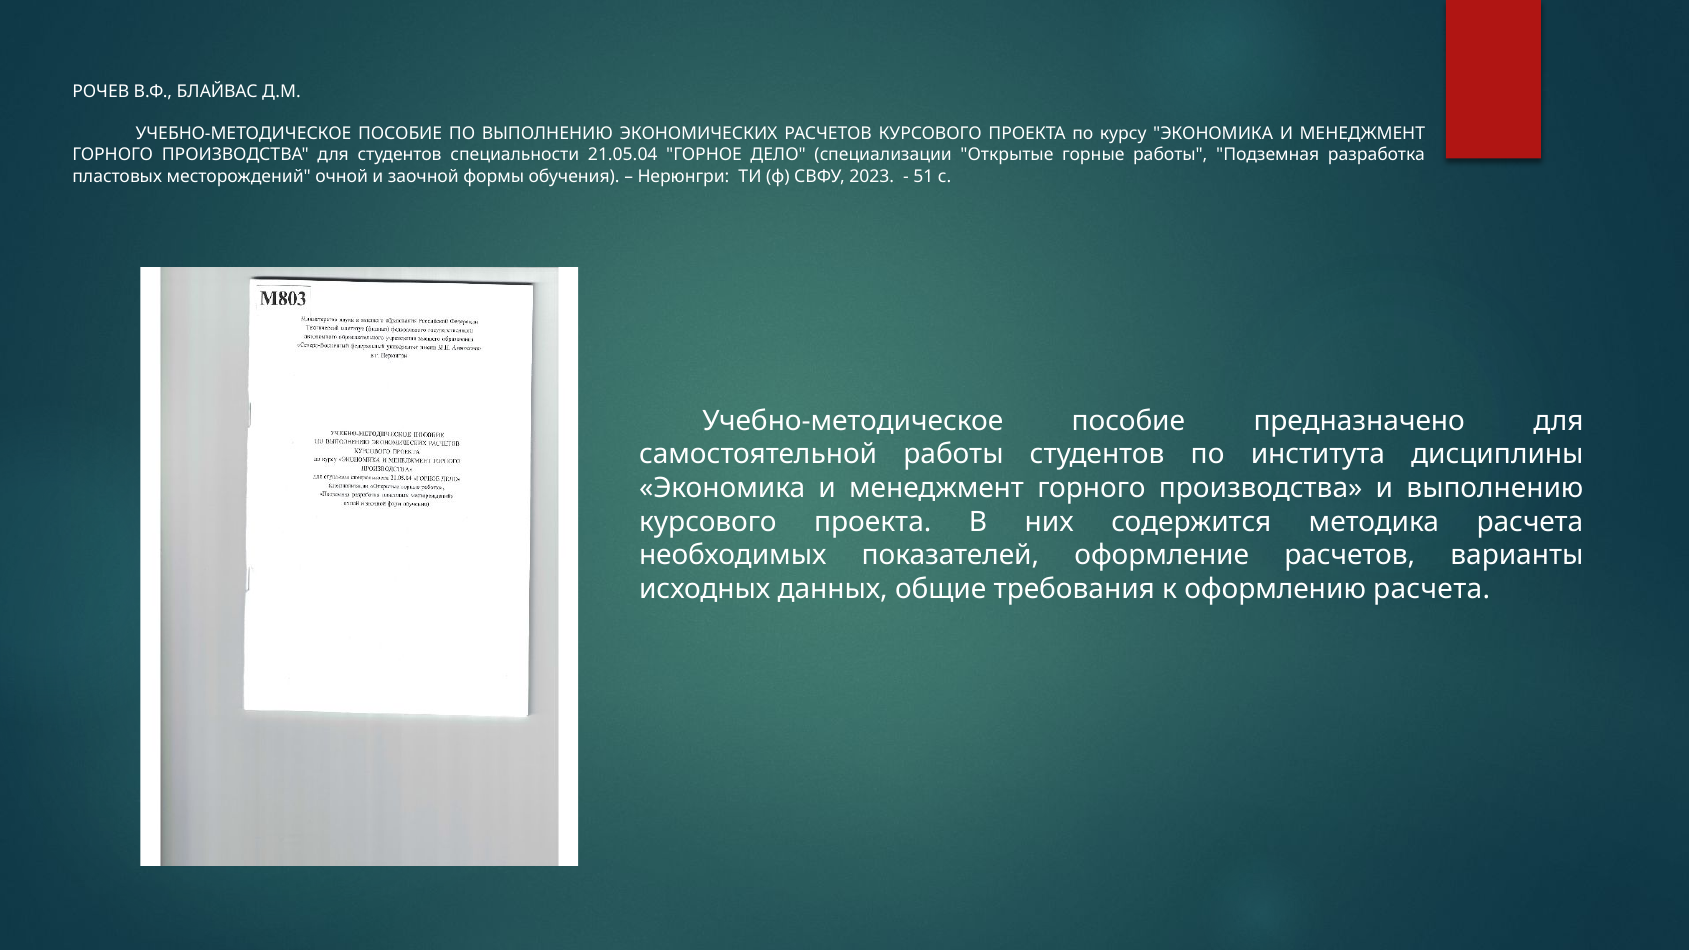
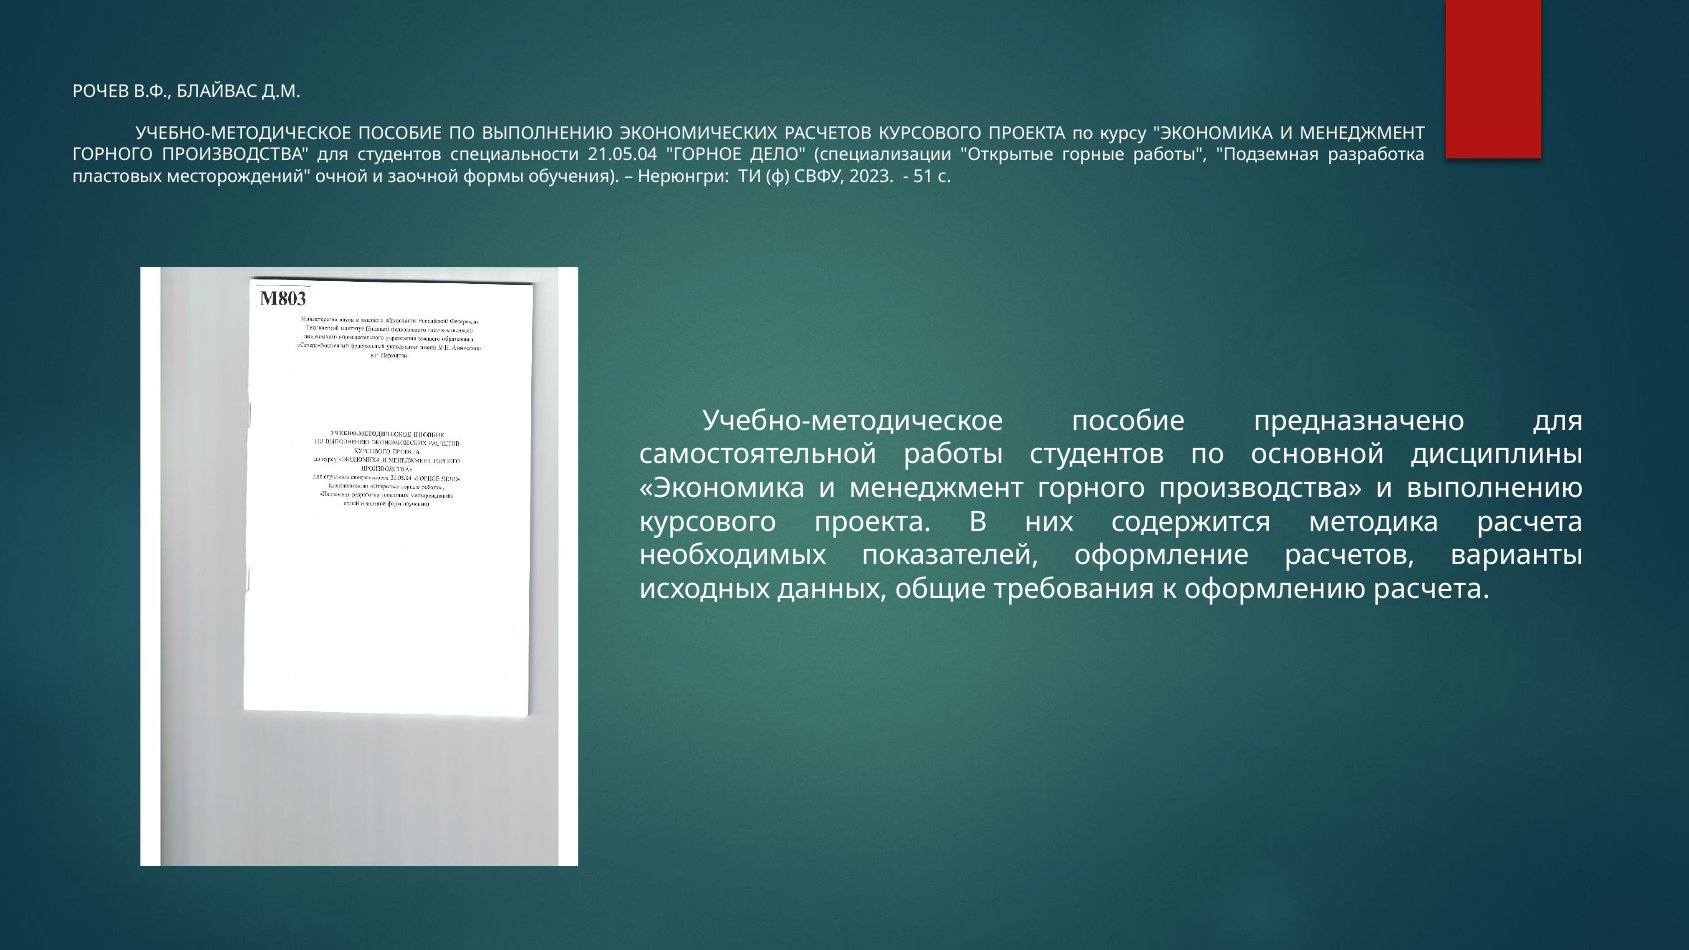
института: института -> основной
